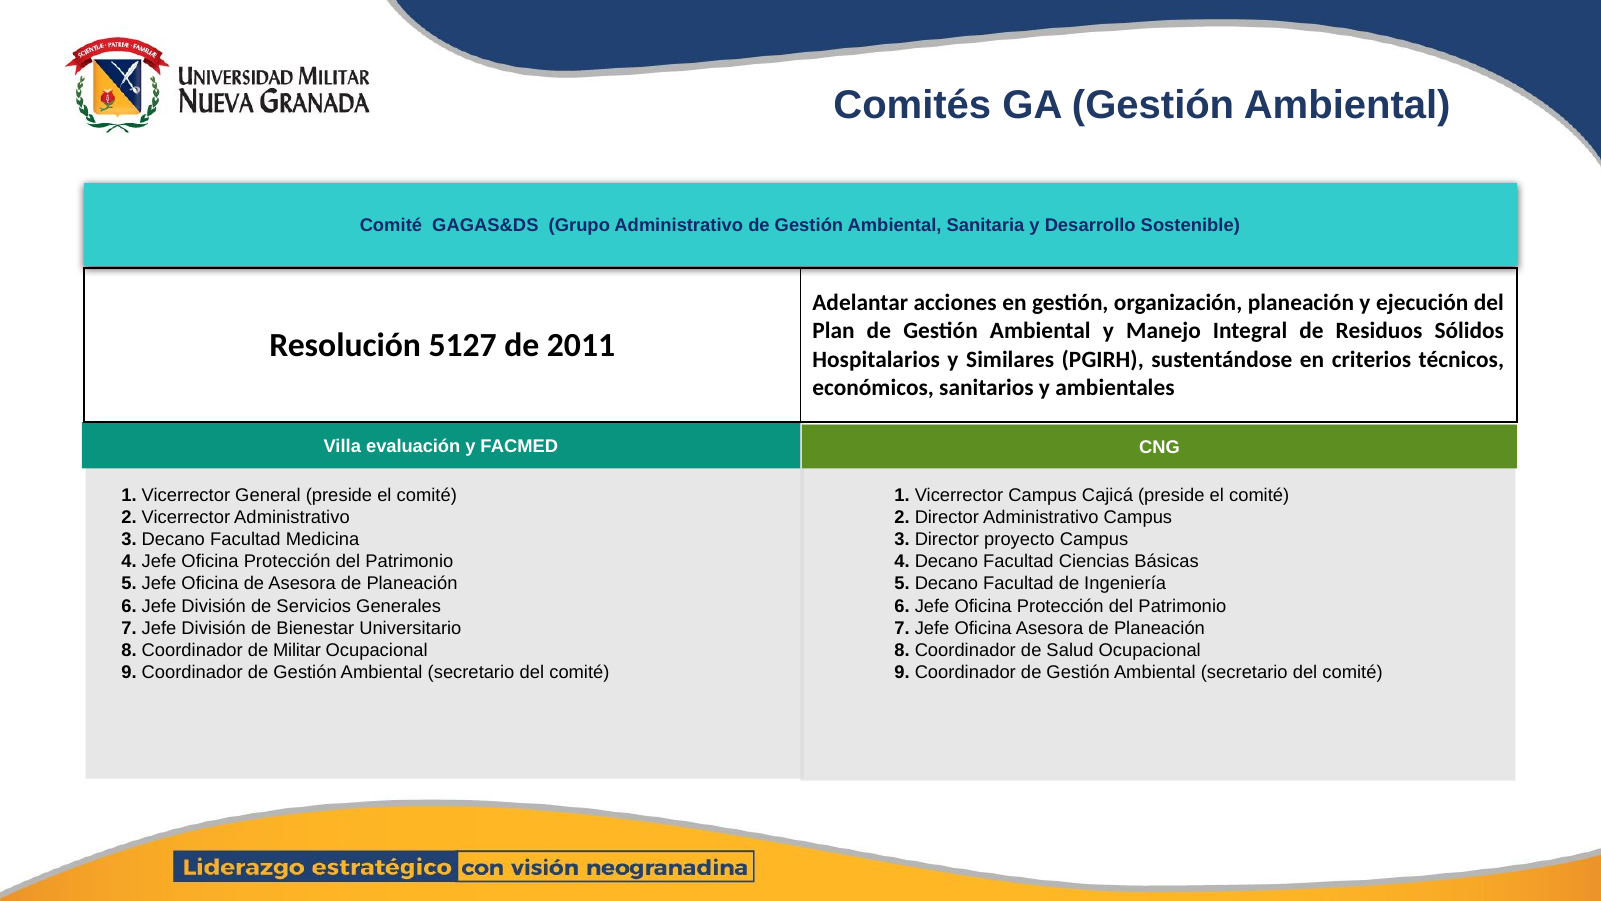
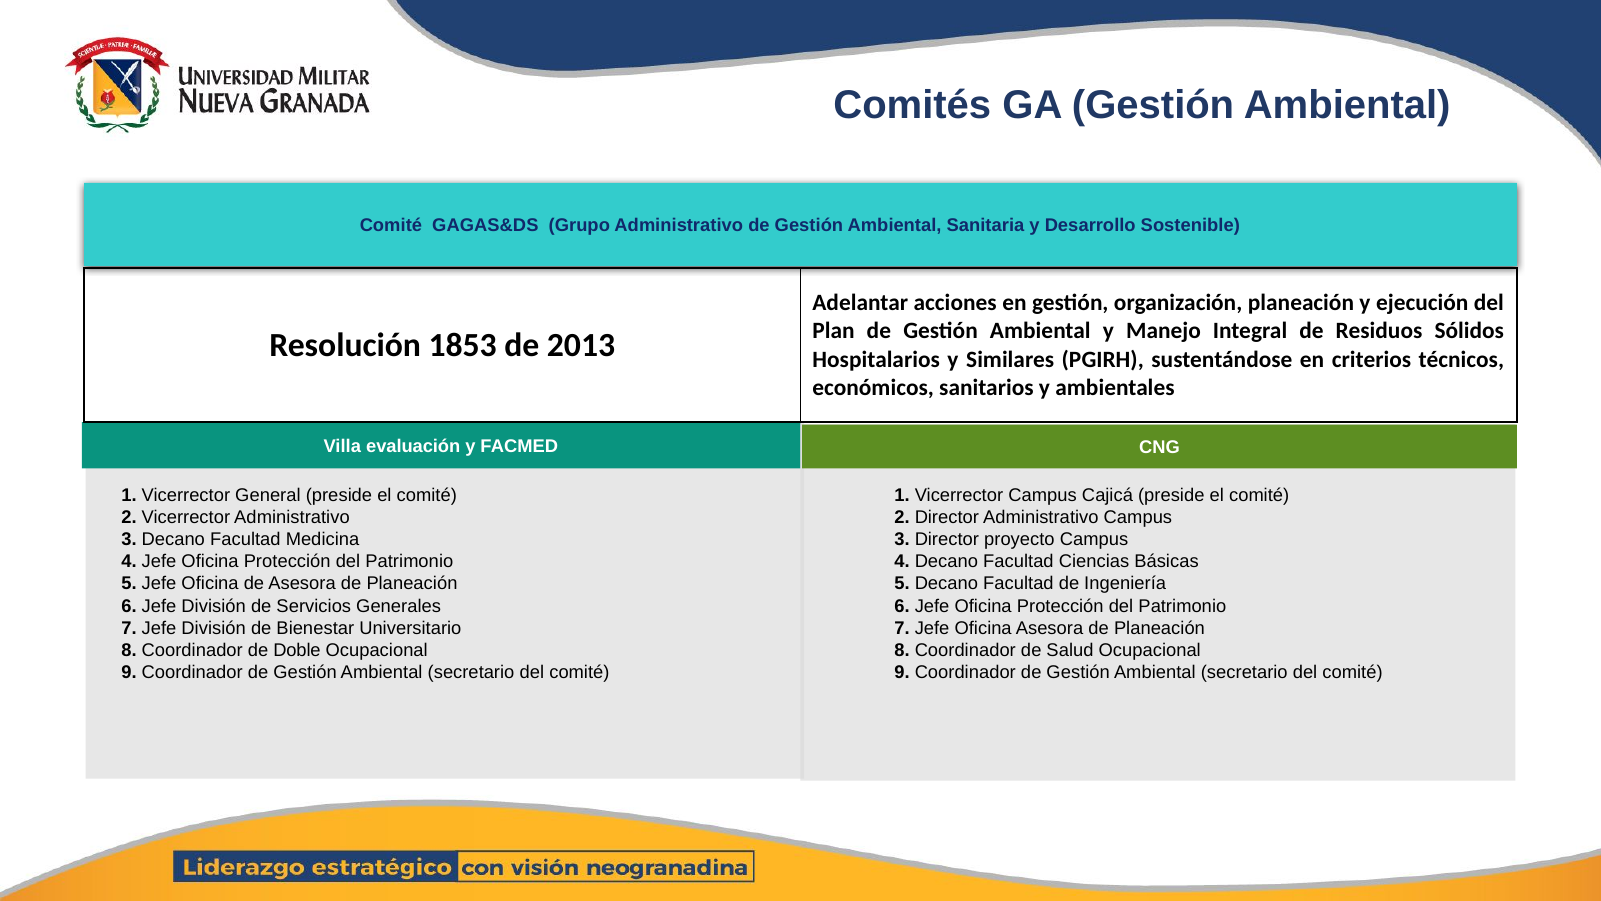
5127: 5127 -> 1853
2011: 2011 -> 2013
Militar: Militar -> Doble
